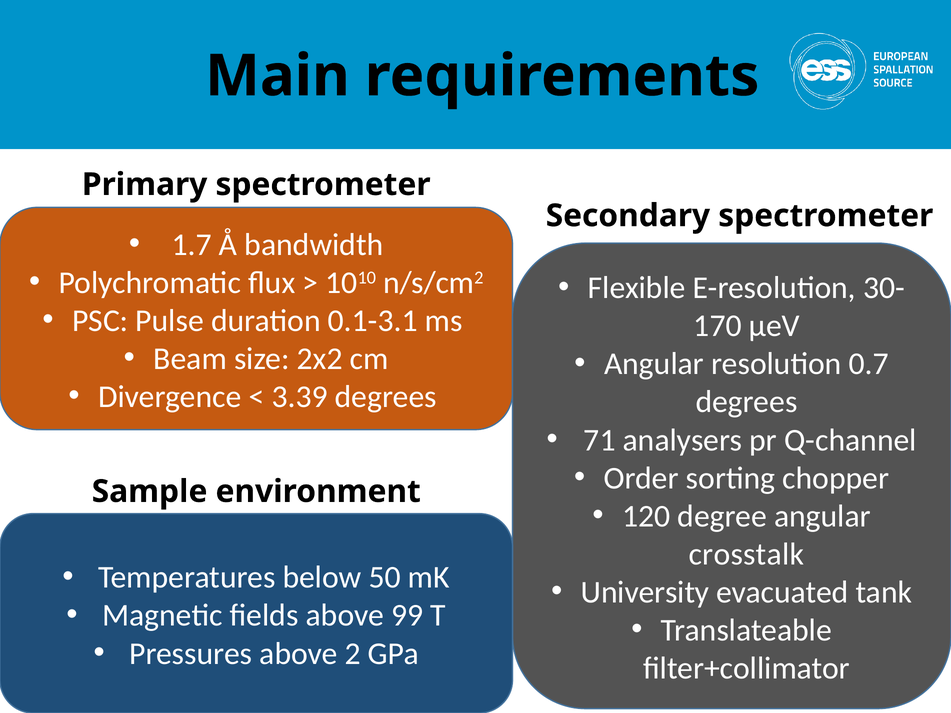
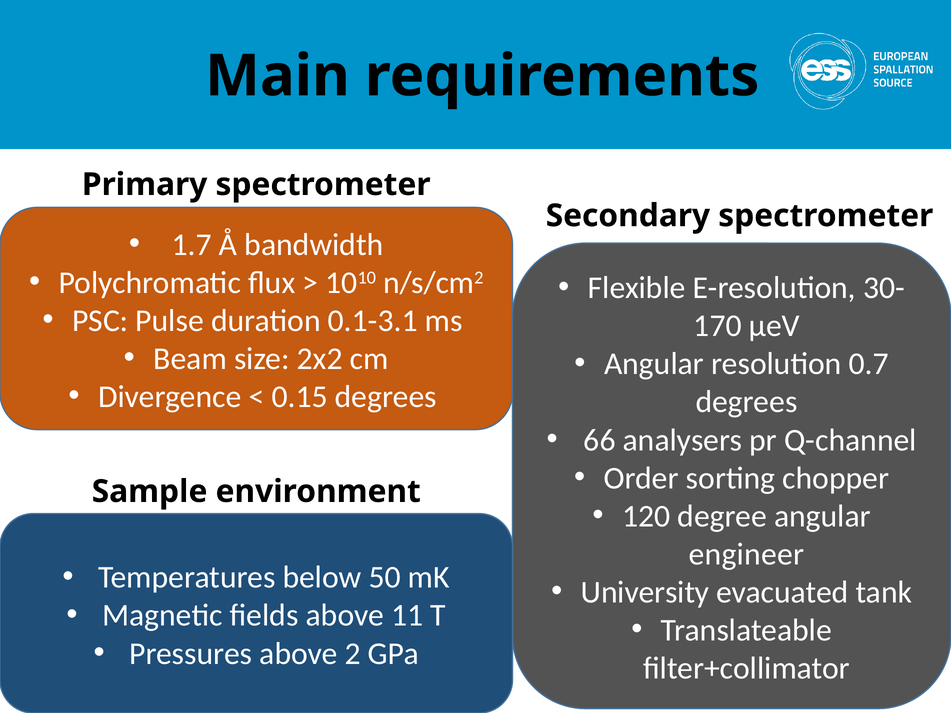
3.39: 3.39 -> 0.15
71: 71 -> 66
crosstalk: crosstalk -> engineer
99: 99 -> 11
